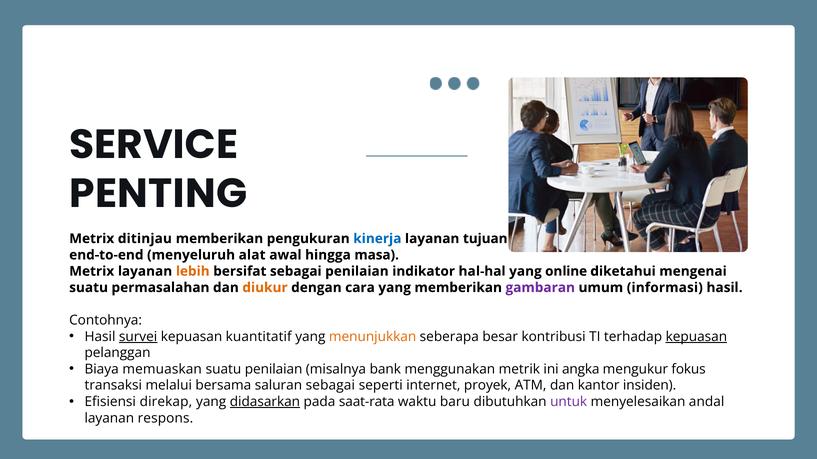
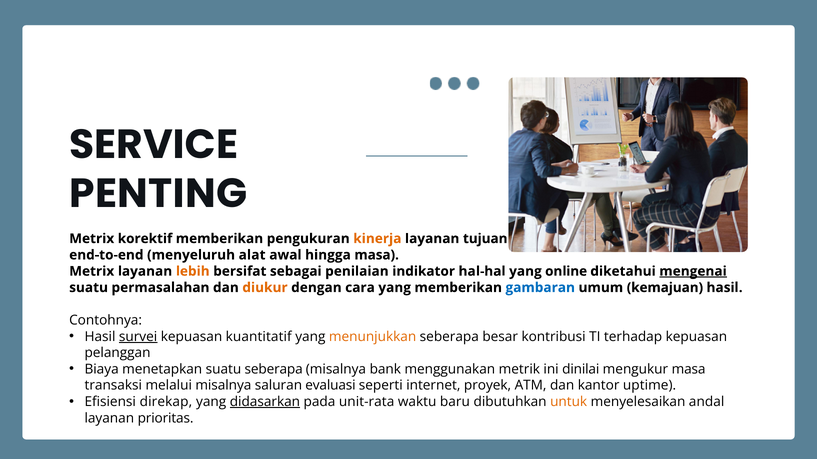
ditinjau: ditinjau -> korektif
kinerja colour: blue -> orange
mengenai underline: none -> present
gambaran colour: purple -> blue
informasi: informasi -> kemajuan
kepuasan at (696, 337) underline: present -> none
memuaskan: memuaskan -> menetapkan
suatu penilaian: penilaian -> seberapa
angka: angka -> dinilai
mengukur fokus: fokus -> masa
melalui bersama: bersama -> misalnya
saluran sebagai: sebagai -> evaluasi
insiden: insiden -> uptime
saat-rata: saat-rata -> unit-rata
untuk colour: purple -> orange
respons: respons -> prioritas
